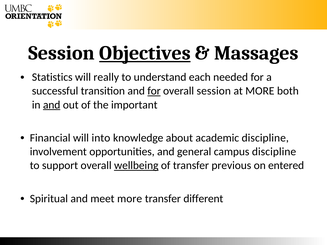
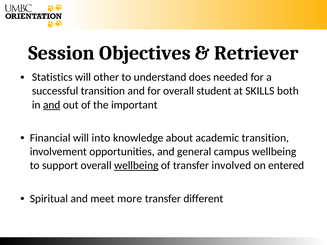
Objectives underline: present -> none
Massages: Massages -> Retriever
really: really -> other
each: each -> does
for at (154, 91) underline: present -> none
overall session: session -> student
at MORE: MORE -> SKILLS
academic discipline: discipline -> transition
campus discipline: discipline -> wellbeing
previous: previous -> involved
